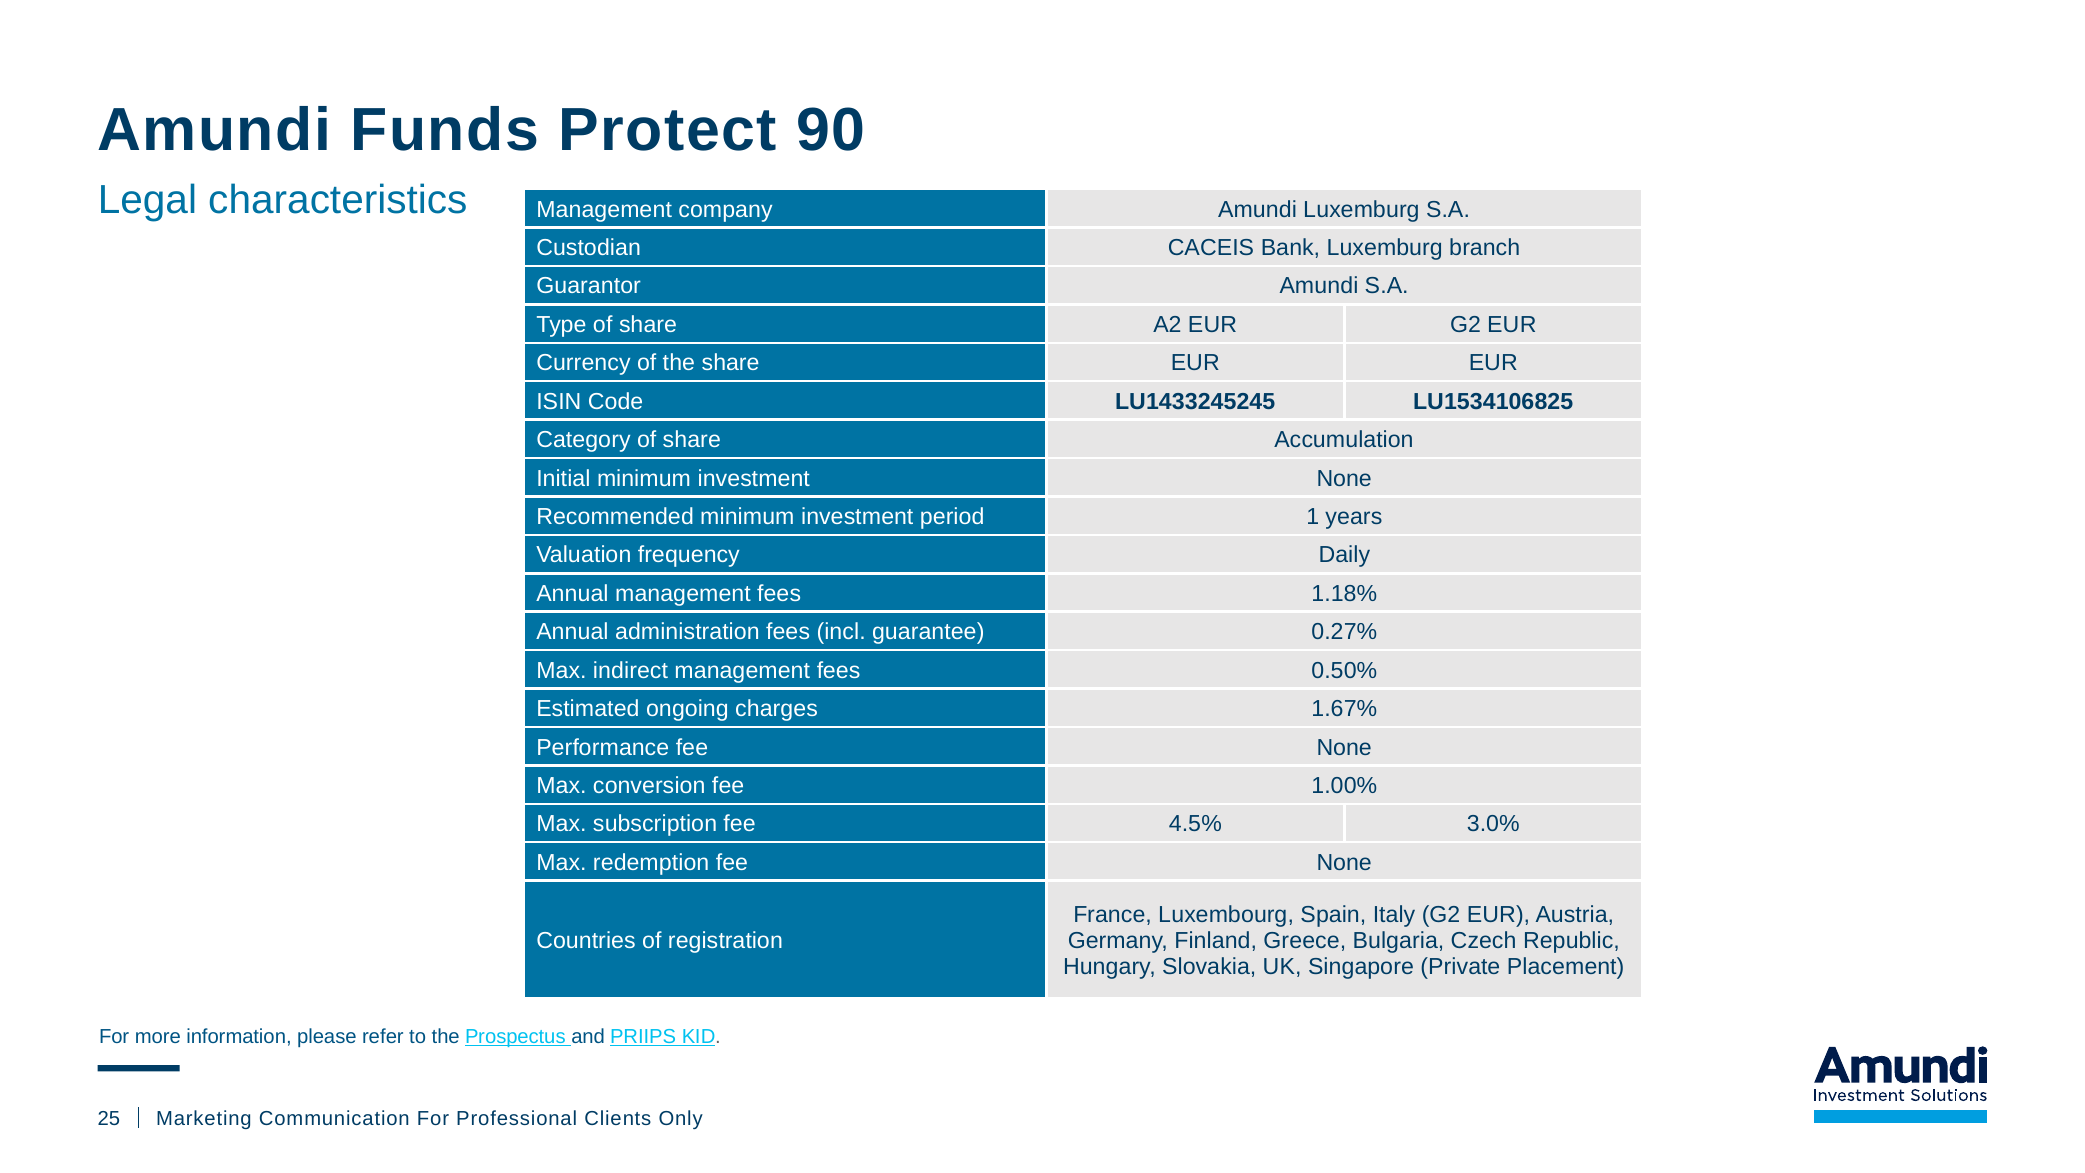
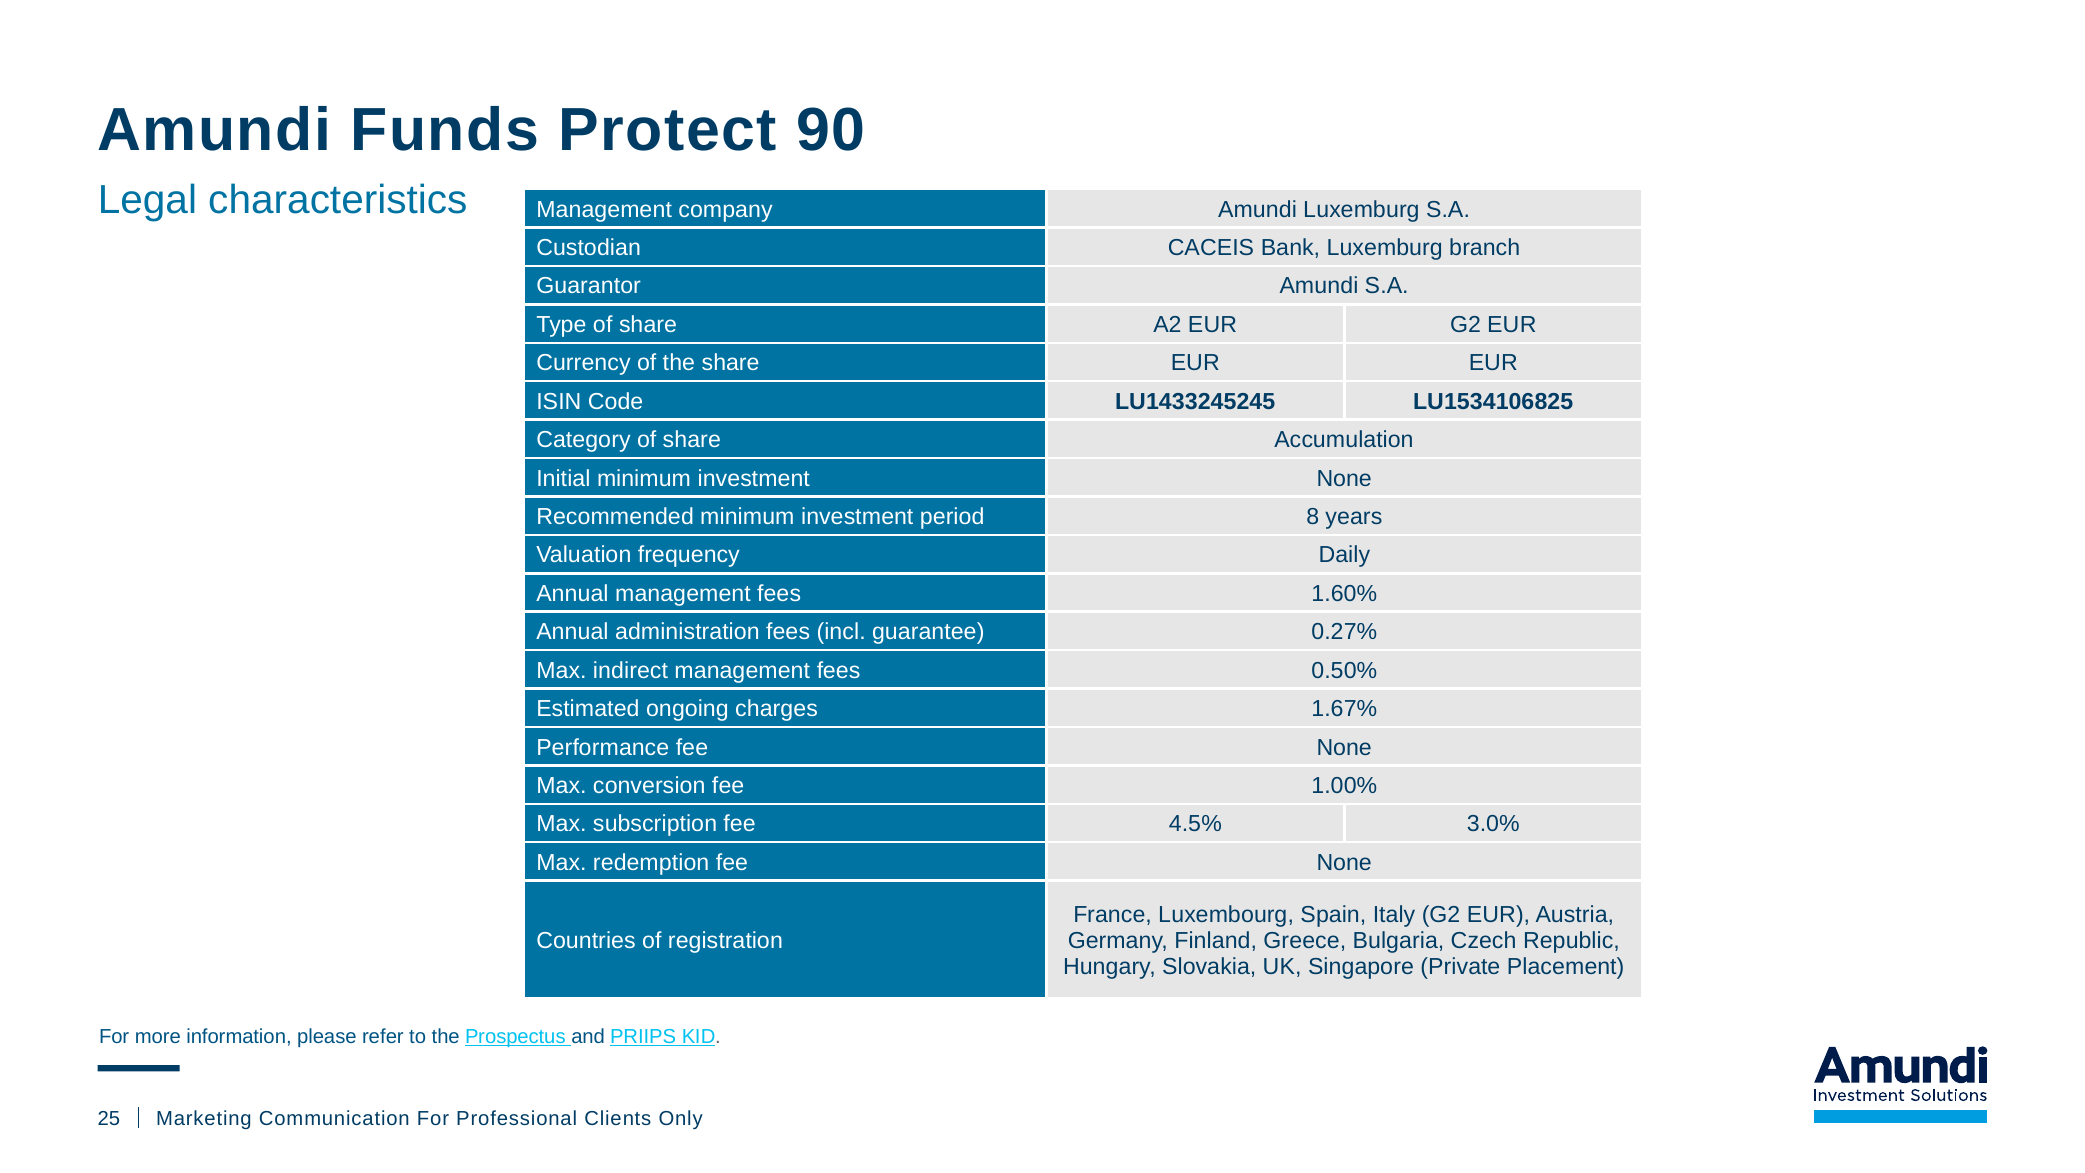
1: 1 -> 8
1.18%: 1.18% -> 1.60%
